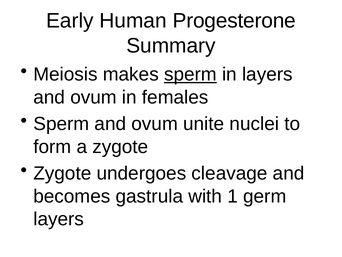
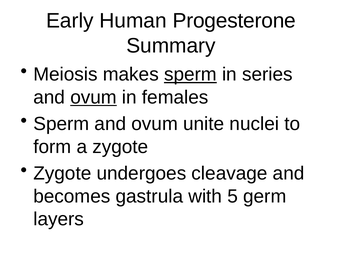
in layers: layers -> series
ovum at (93, 97) underline: none -> present
1: 1 -> 5
